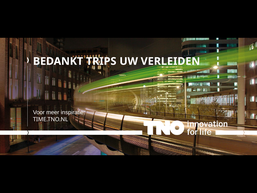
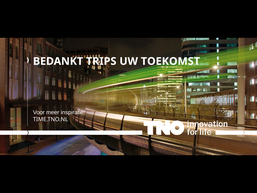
VERLEIDEN: VERLEIDEN -> TOEKOMST
